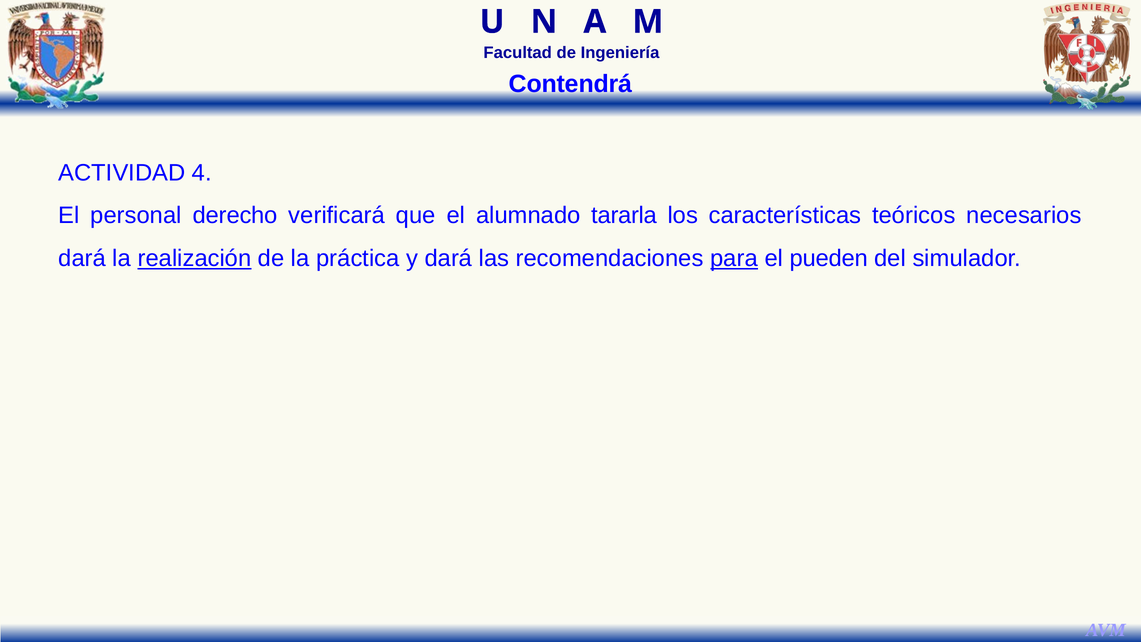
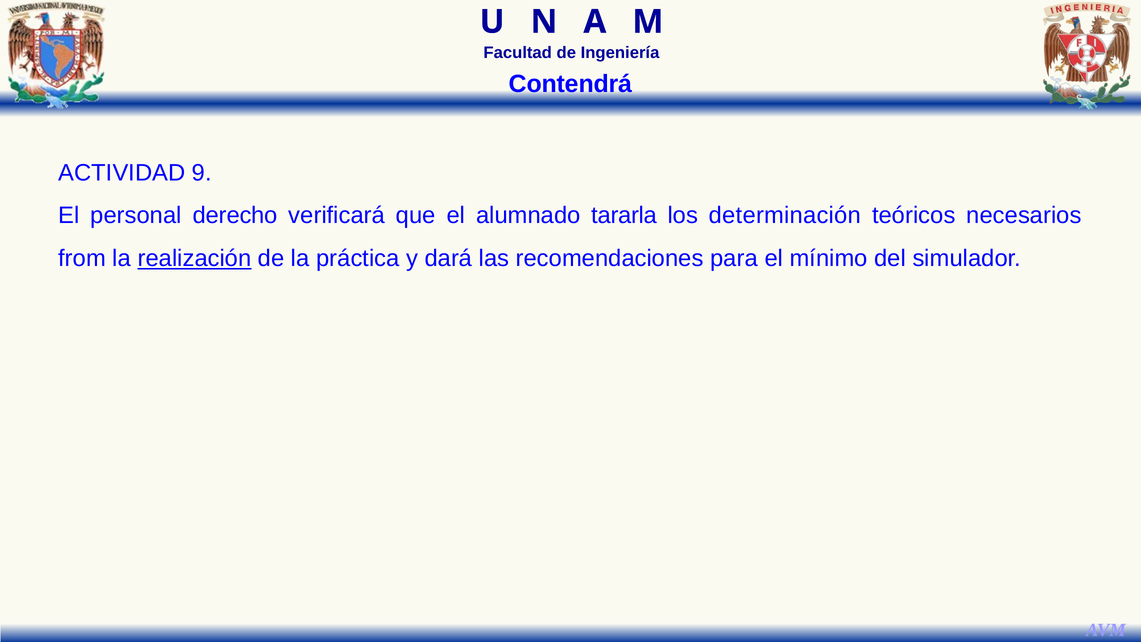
4: 4 -> 9
características: características -> determinación
dará at (82, 258): dará -> from
para underline: present -> none
pueden: pueden -> mínimo
